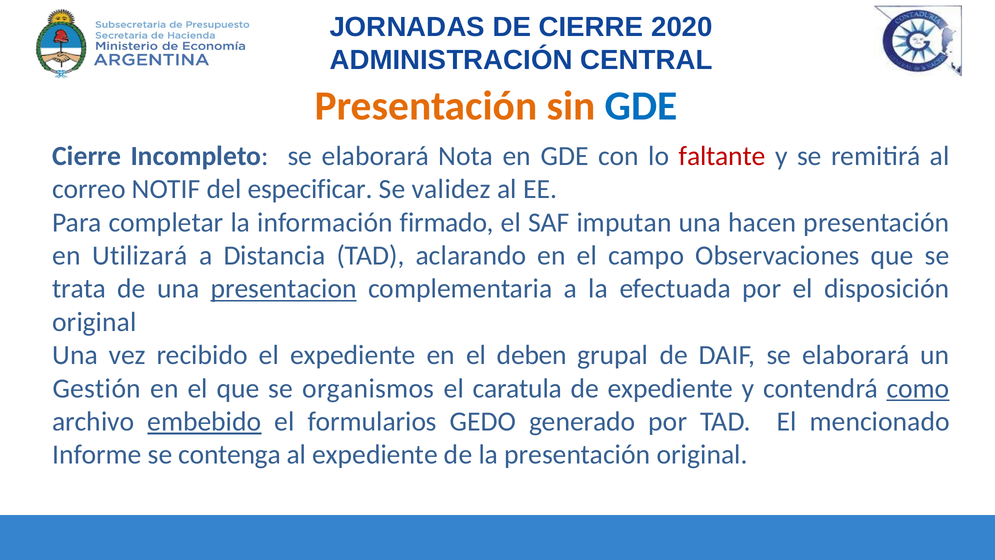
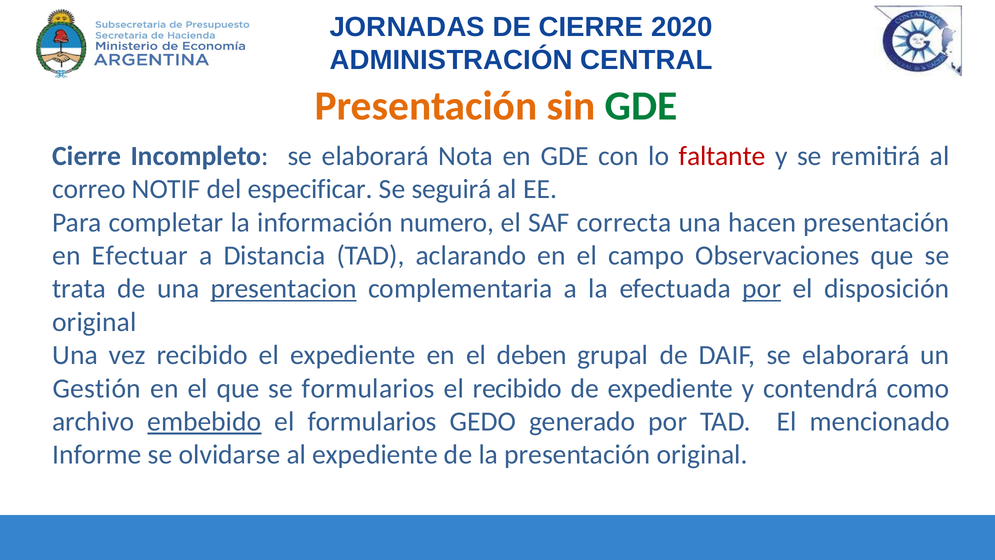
GDE at (641, 106) colour: blue -> green
validez: validez -> seguirá
firmado: firmado -> numero
imputan: imputan -> correcta
Utilizará: Utilizará -> Efectuar
por at (762, 289) underline: none -> present
se organismos: organismos -> formularios
el caratula: caratula -> recibido
como underline: present -> none
contenga: contenga -> olvidarse
